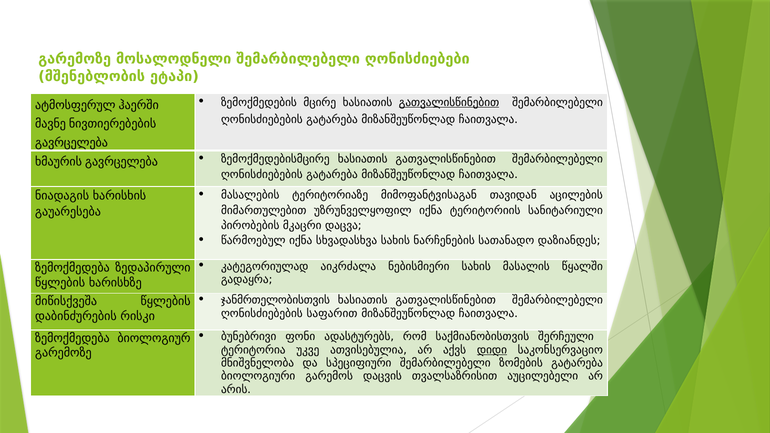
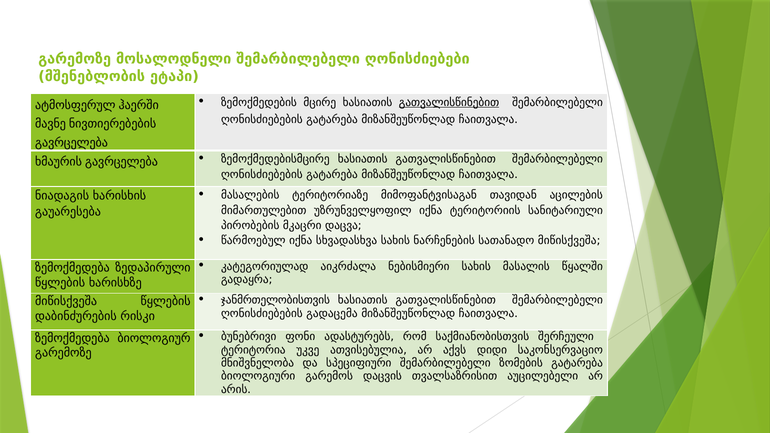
სათანადო დაზიანდეს: დაზიანდეს -> მიწისქვეშა
საფარით: საფარით -> გადაცემა
დიდი underline: present -> none
